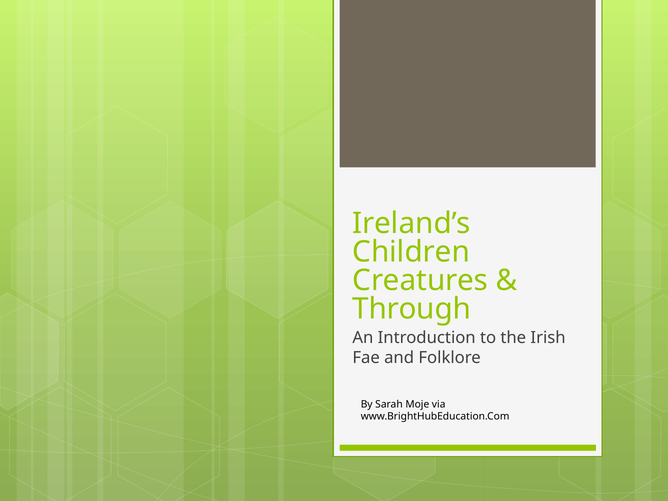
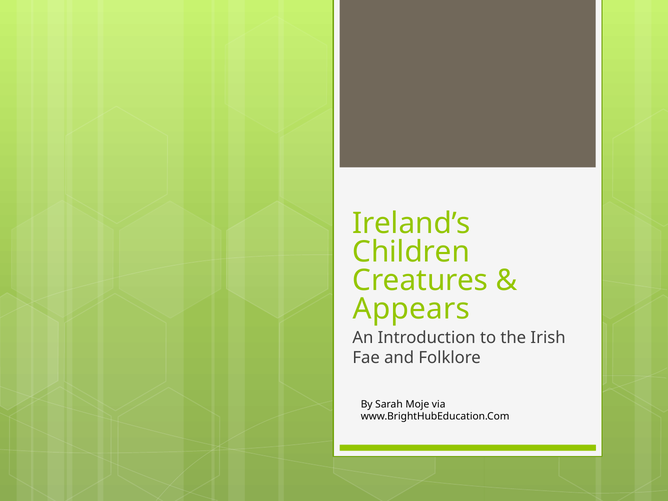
Through: Through -> Appears
